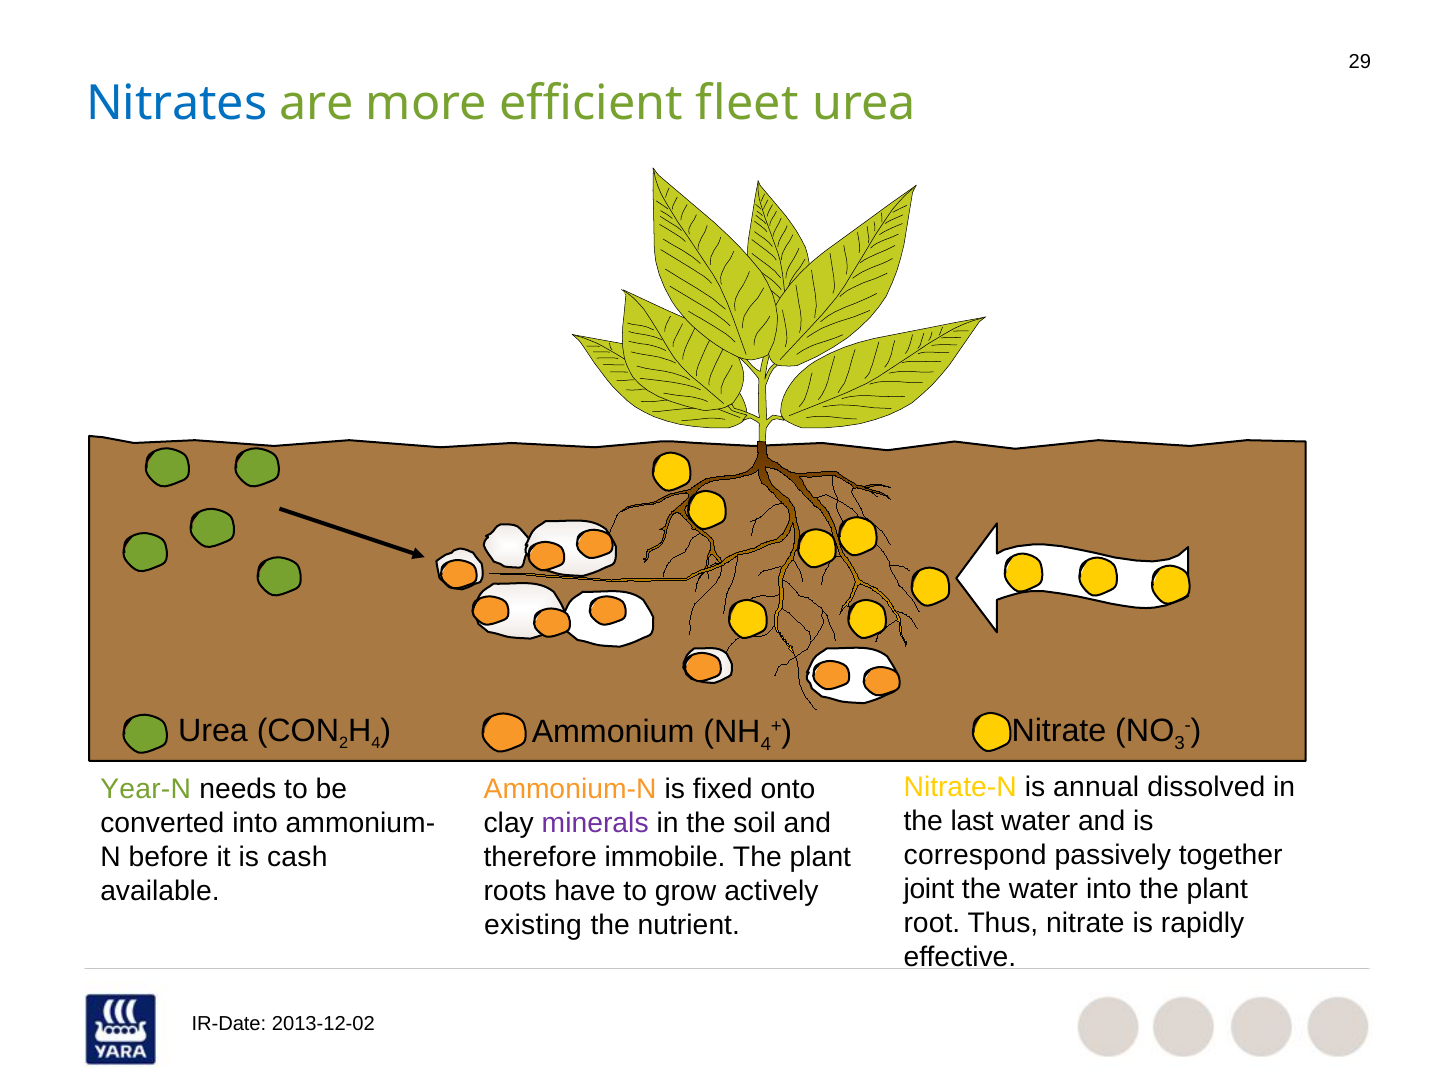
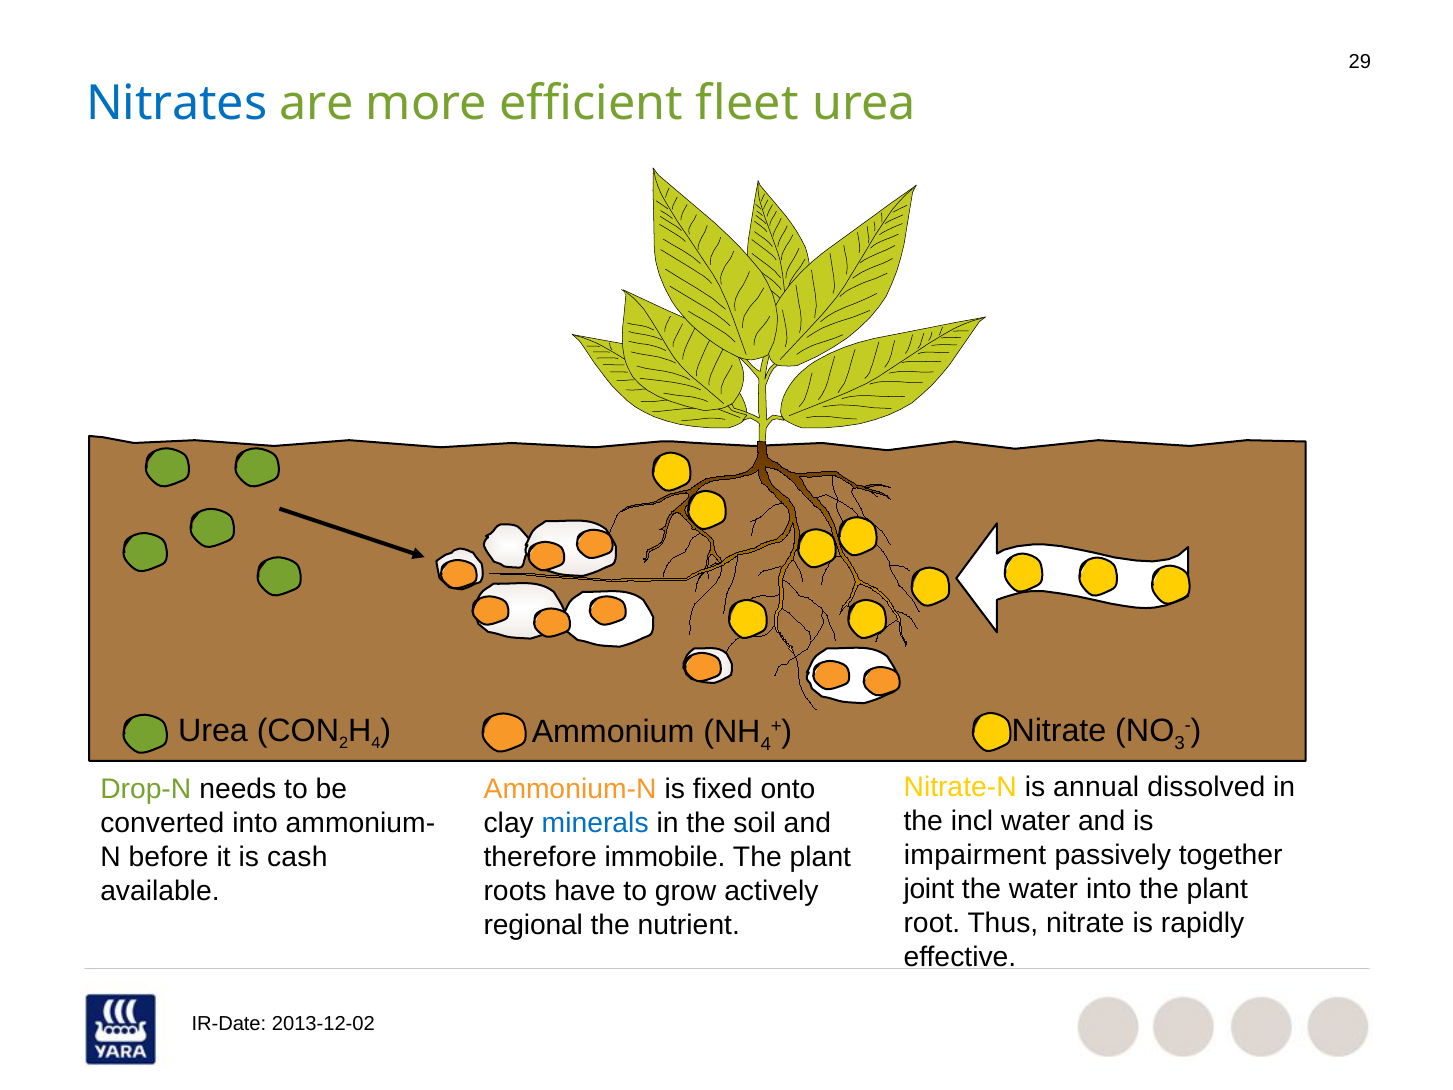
Year-N: Year-N -> Drop-N
last: last -> incl
minerals colour: purple -> blue
correspond: correspond -> impairment
existing: existing -> regional
